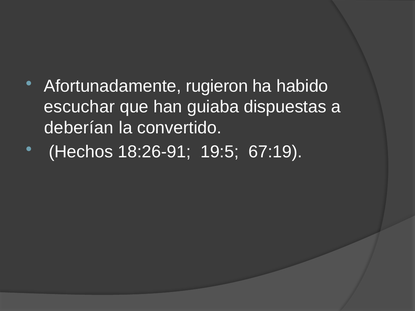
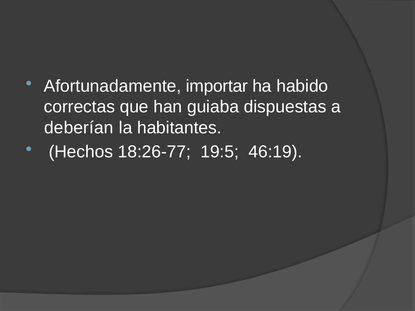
rugieron: rugieron -> importar
escuchar: escuchar -> correctas
convertido: convertido -> habitantes
18:26-91: 18:26-91 -> 18:26-77
67:19: 67:19 -> 46:19
